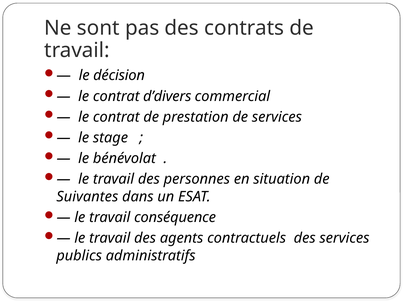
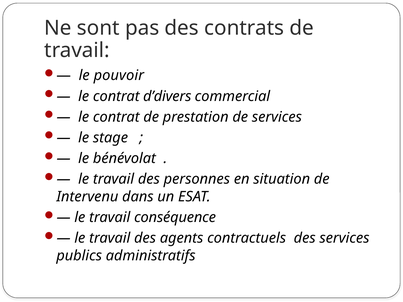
décision: décision -> pouvoir
Suivantes: Suivantes -> Intervenu
